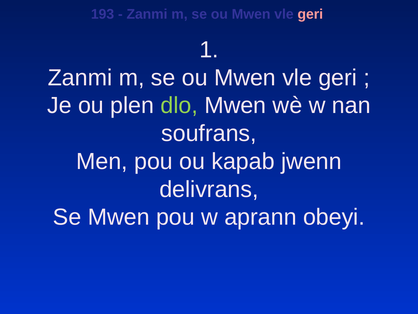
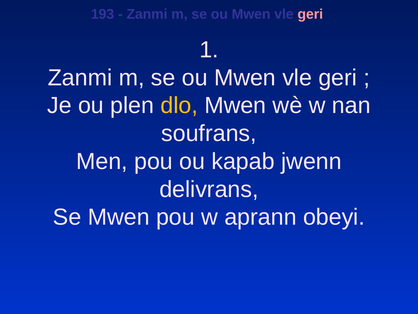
dlo colour: light green -> yellow
